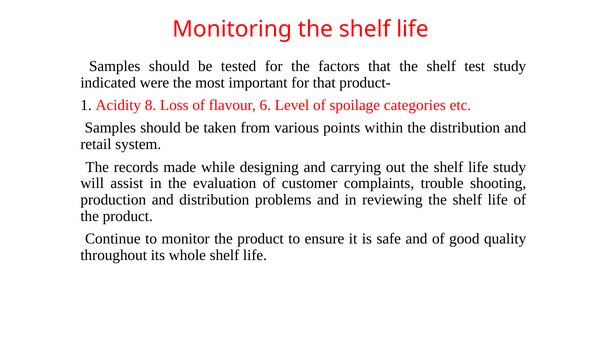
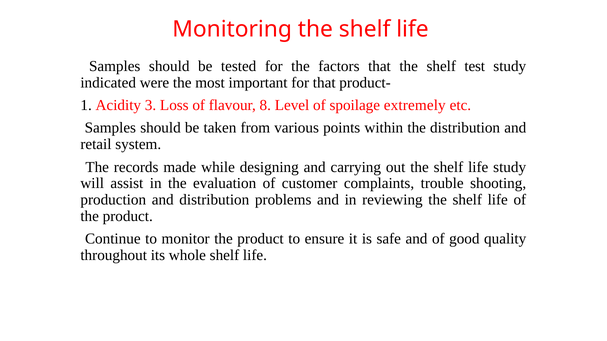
8: 8 -> 3
6: 6 -> 8
categories: categories -> extremely
